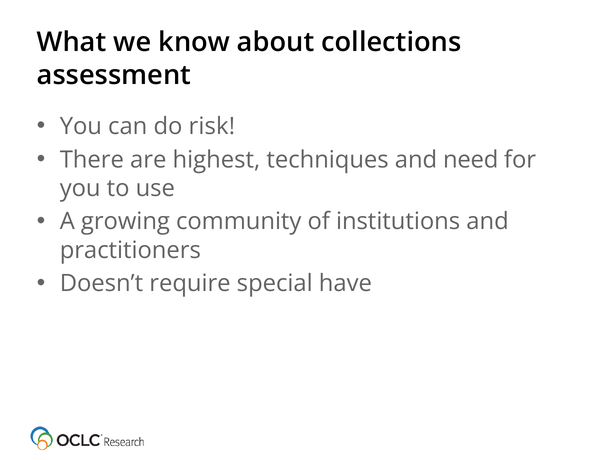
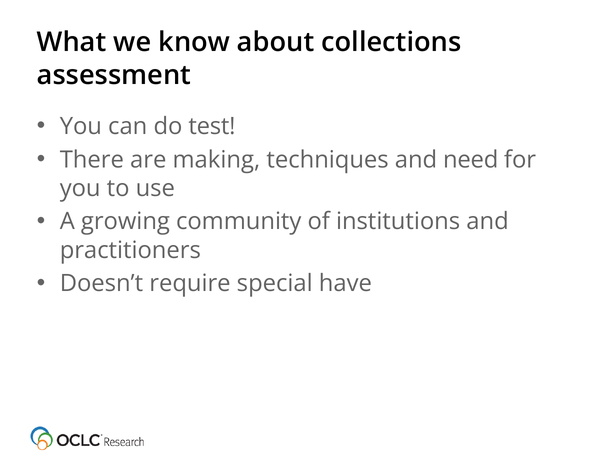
risk: risk -> test
highest: highest -> making
